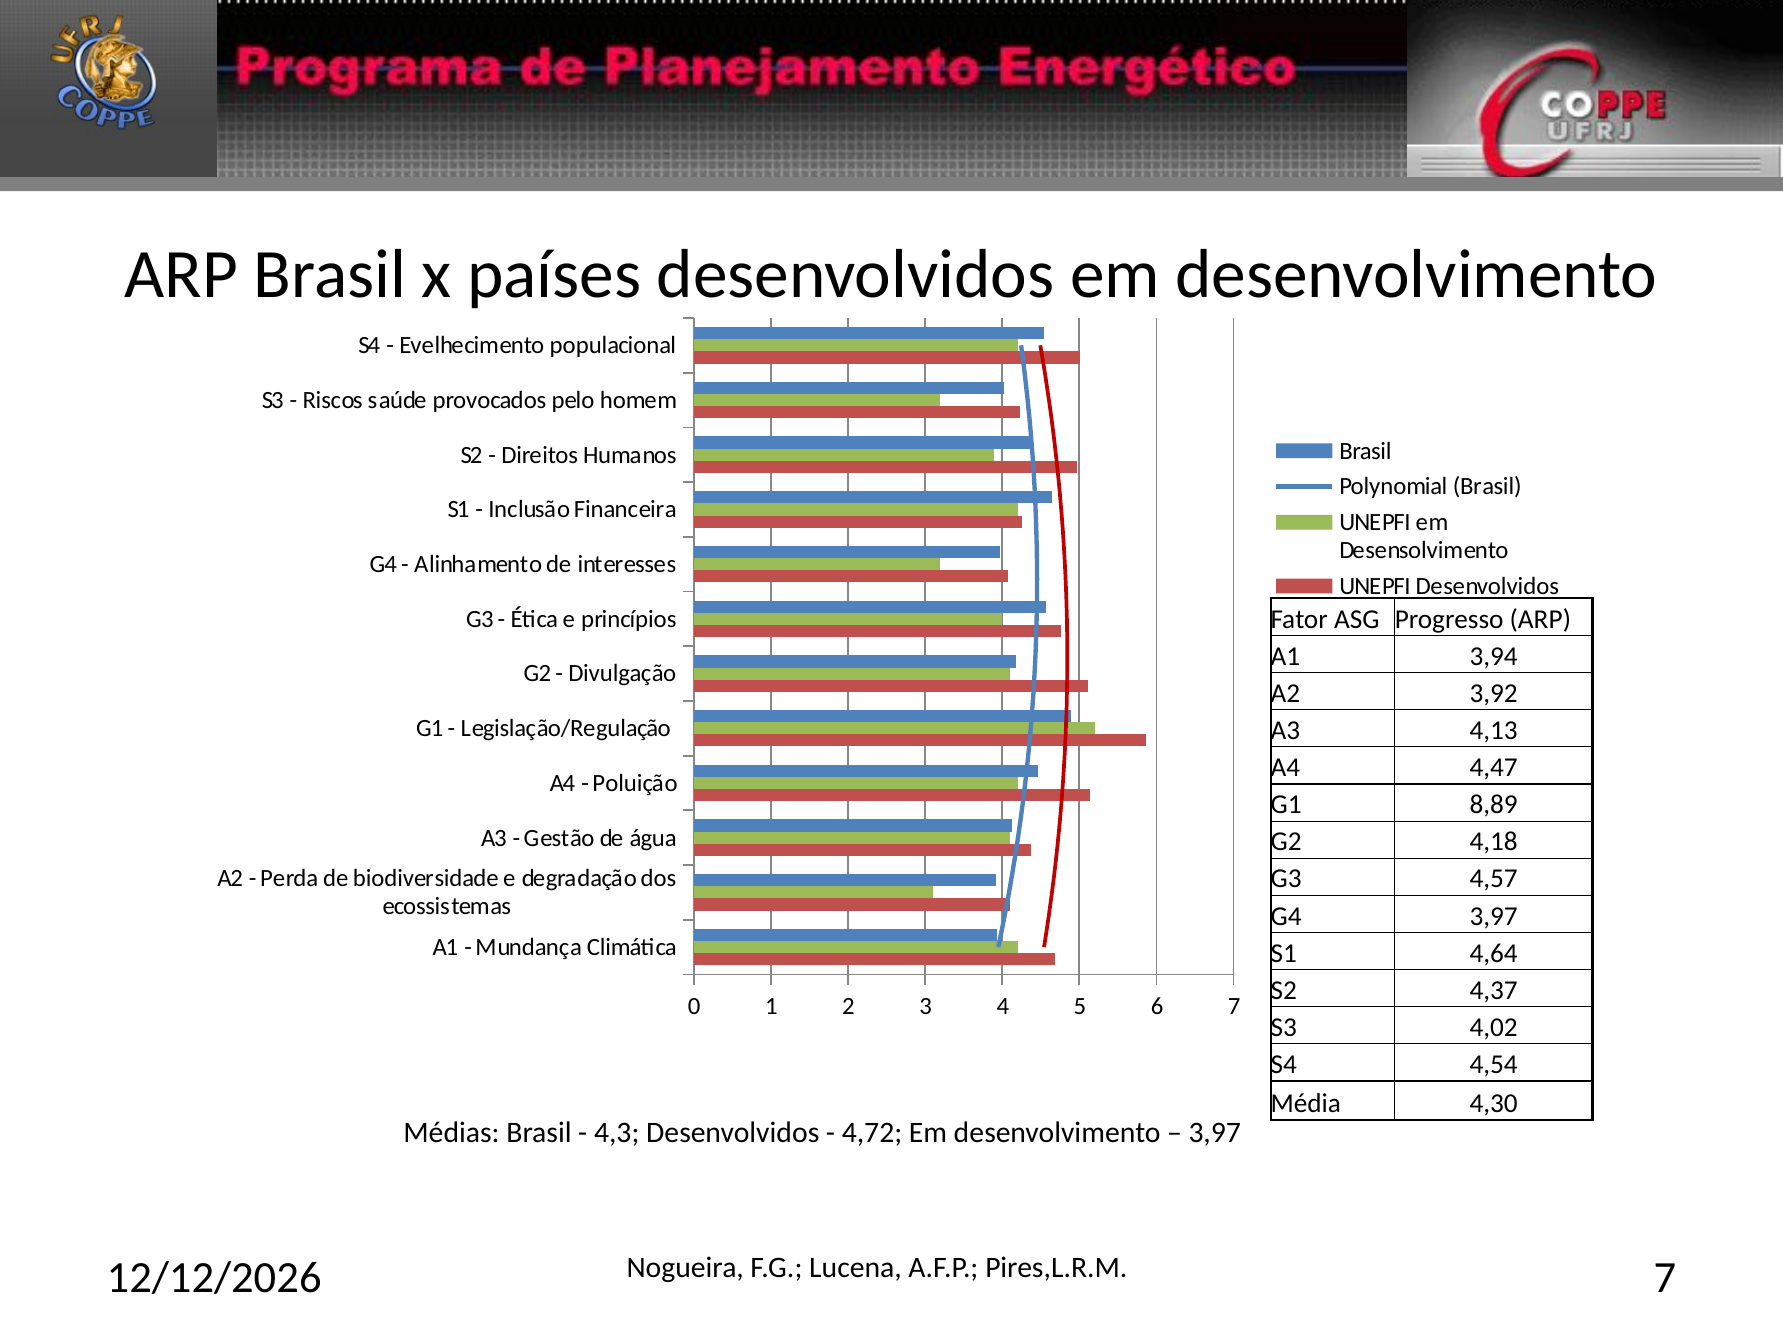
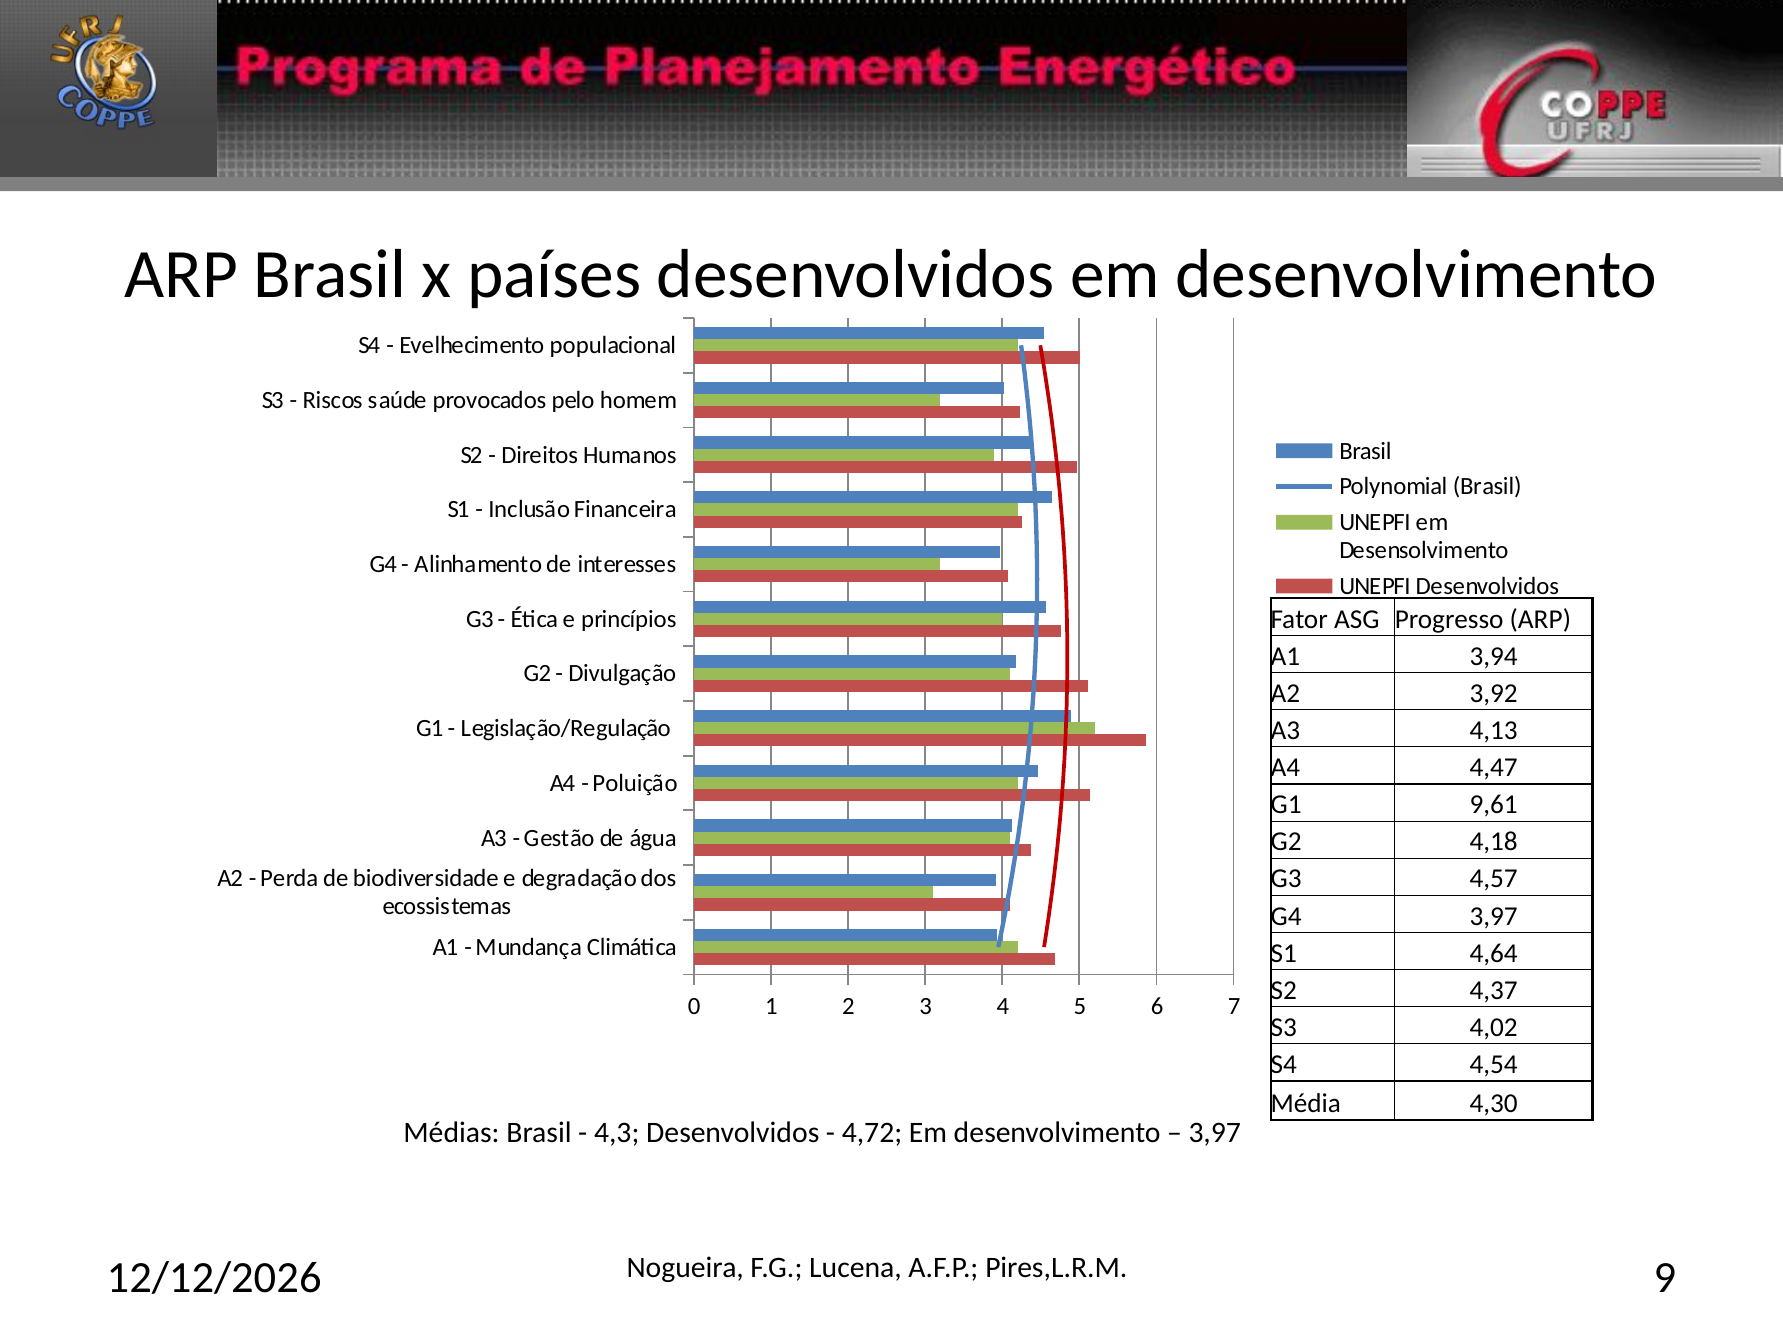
8,89: 8,89 -> 9,61
Pires,L.R.M 7: 7 -> 9
